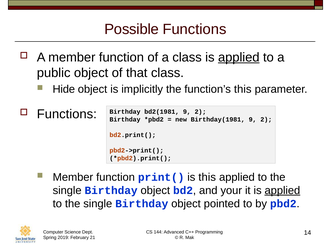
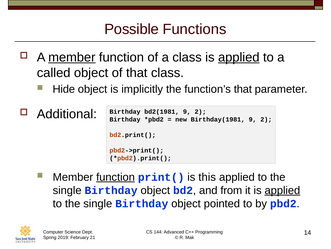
member at (72, 57) underline: none -> present
public: public -> called
function’s this: this -> that
Functions at (67, 114): Functions -> Additional
function at (116, 177) underline: none -> present
your: your -> from
